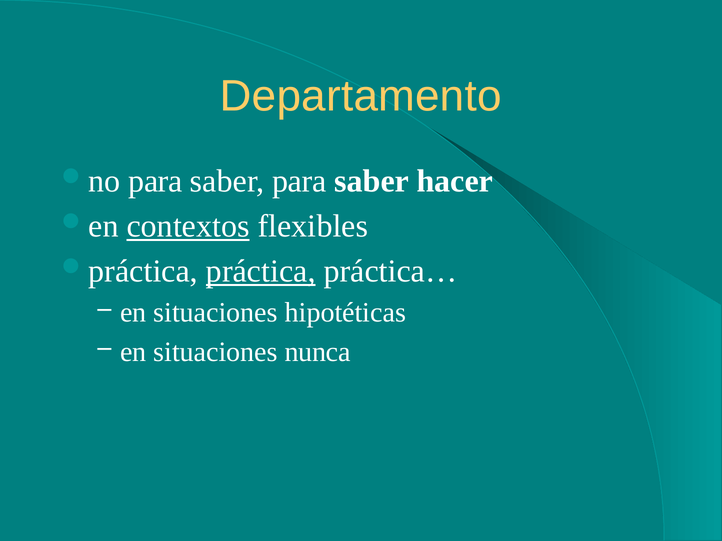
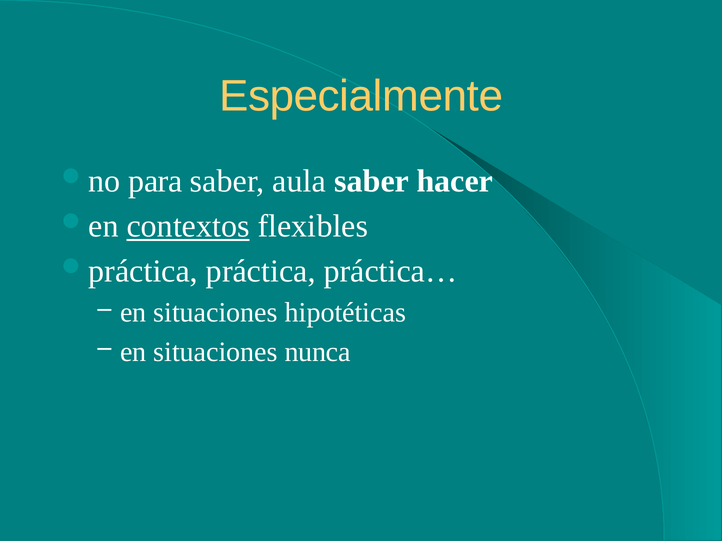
Departamento: Departamento -> Especialmente
saber para: para -> aula
práctica underline: present -> none
